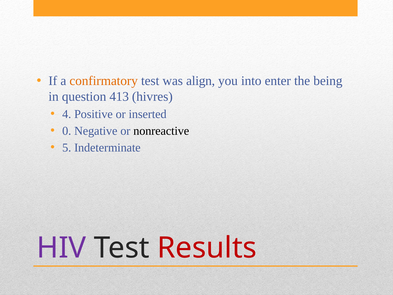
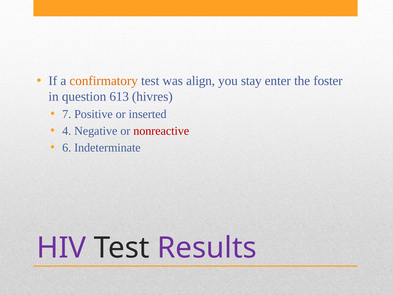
into: into -> stay
being: being -> foster
413: 413 -> 613
4: 4 -> 7
0: 0 -> 4
nonreactive colour: black -> red
5: 5 -> 6
Results colour: red -> purple
